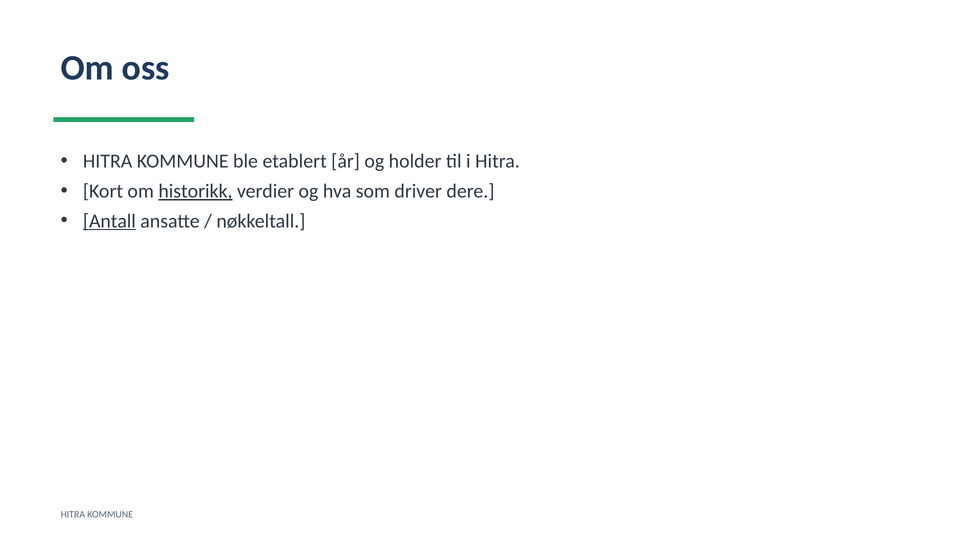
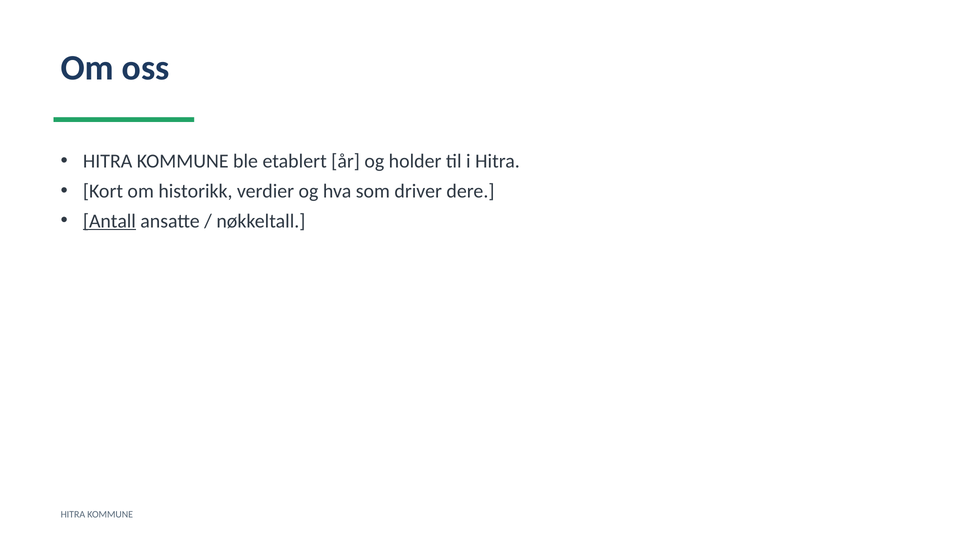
historikk underline: present -> none
